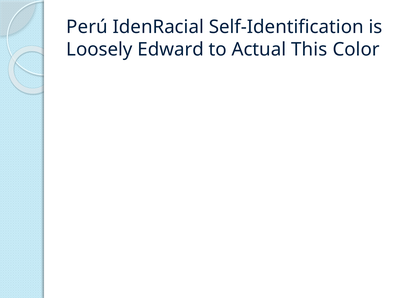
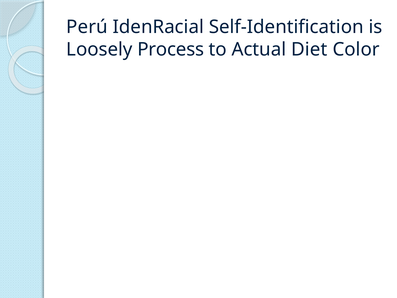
Edward: Edward -> Process
This: This -> Diet
